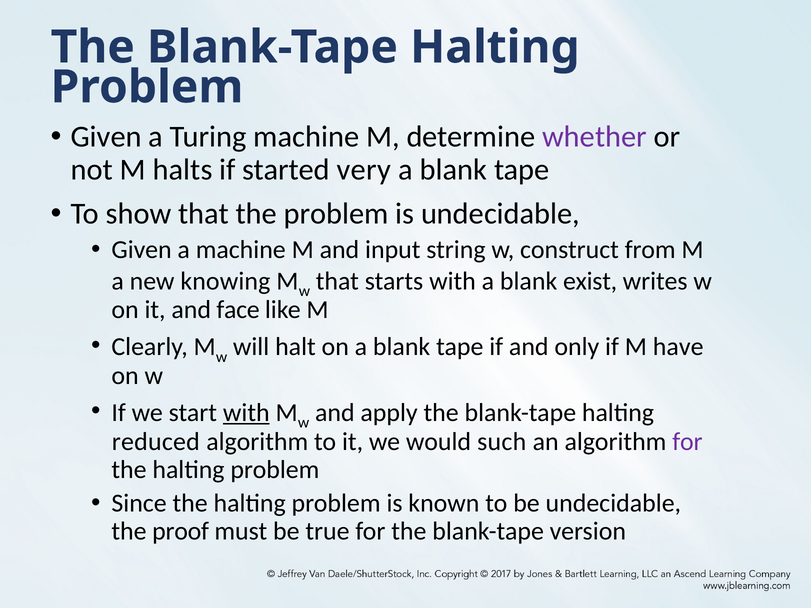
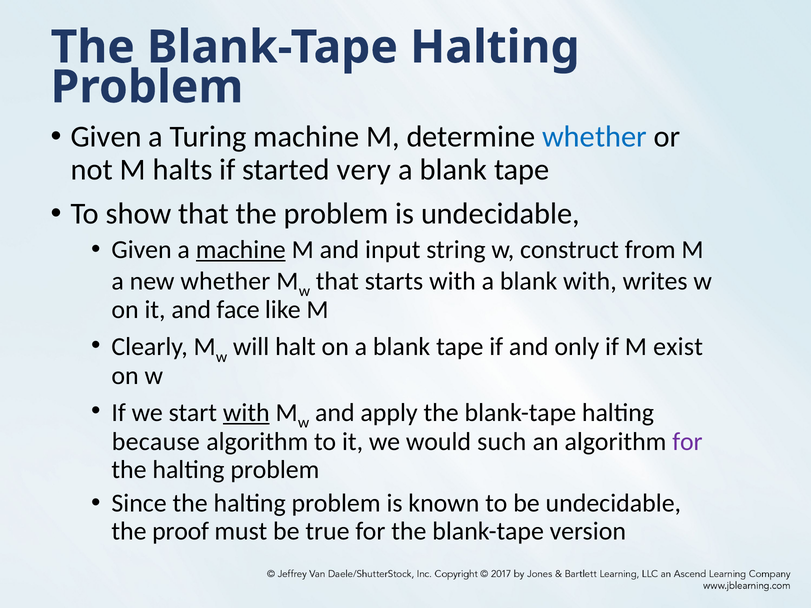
whether at (595, 137) colour: purple -> blue
machine at (241, 250) underline: none -> present
new knowing: knowing -> whether
blank exist: exist -> with
have: have -> exist
reduced: reduced -> because
